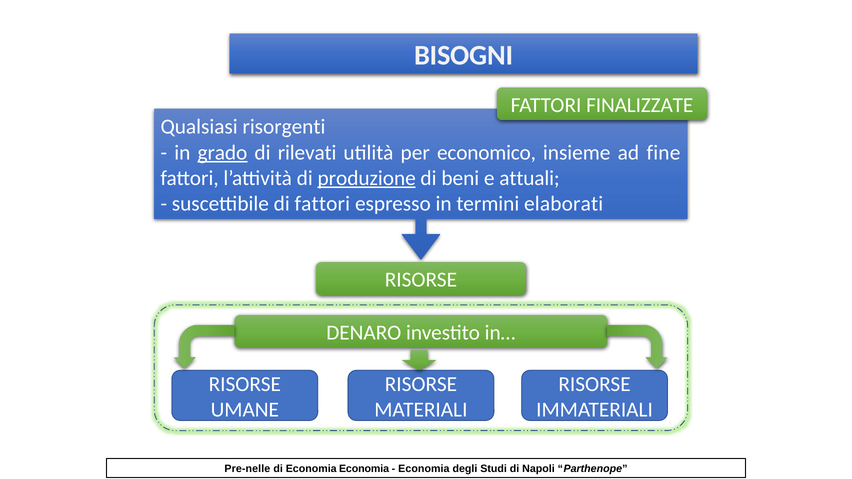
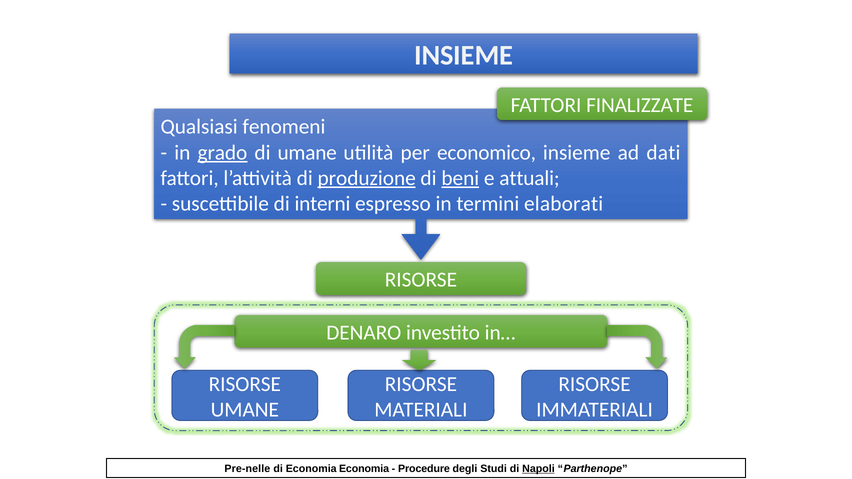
BISOGNI at (464, 55): BISOGNI -> INSIEME
risorgenti: risorgenti -> fenomeni
di rilevati: rilevati -> umane
fine: fine -> dati
beni underline: none -> present
di fattori: fattori -> interni
Economia at (424, 469): Economia -> Procedure
Napoli underline: none -> present
